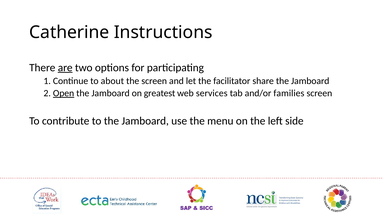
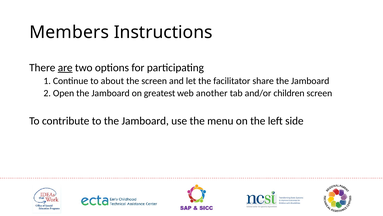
Catherine: Catherine -> Members
Open underline: present -> none
services: services -> another
families: families -> children
